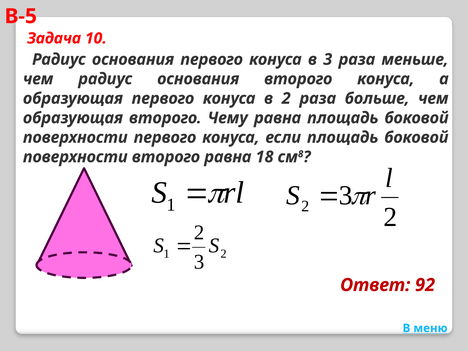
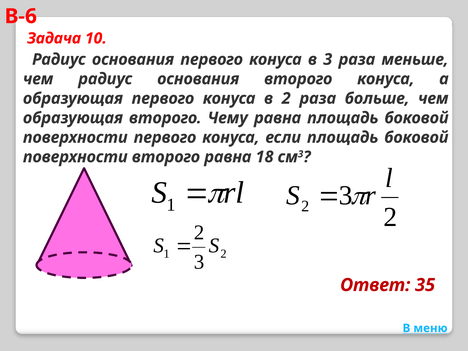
В-5: В-5 -> В-6
8 at (301, 154): 8 -> 3
92: 92 -> 35
